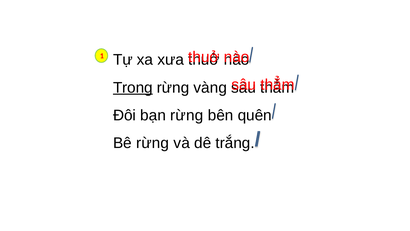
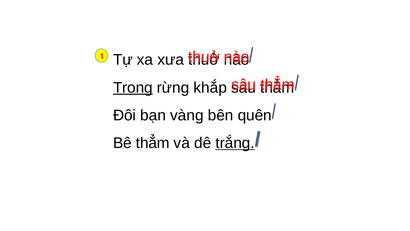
vàng: vàng -> khắp
bạn rừng: rừng -> vàng
Bê rừng: rừng -> thẳm
trắng underline: none -> present
